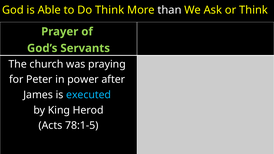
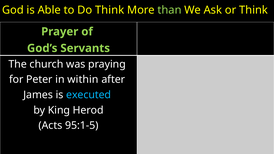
than colour: white -> light green
power: power -> within
78:1-5: 78:1-5 -> 95:1-5
